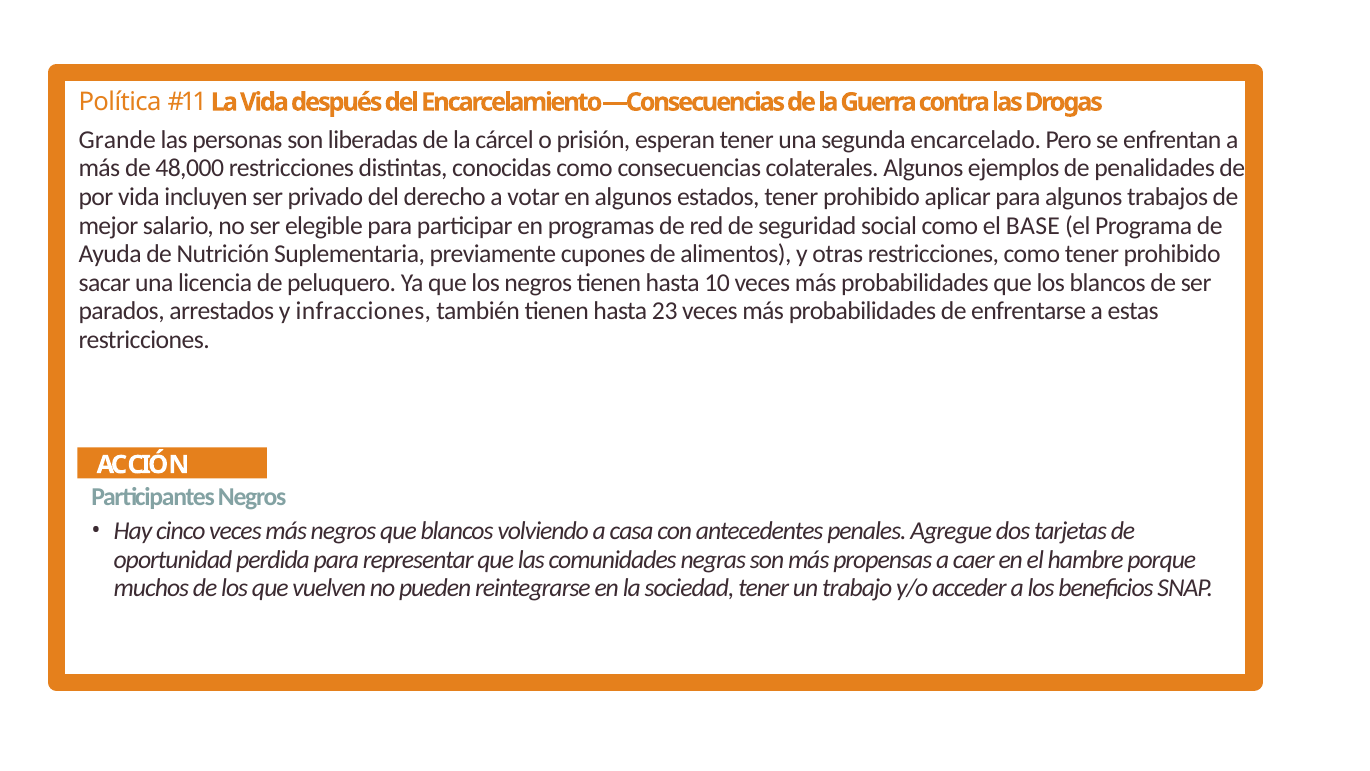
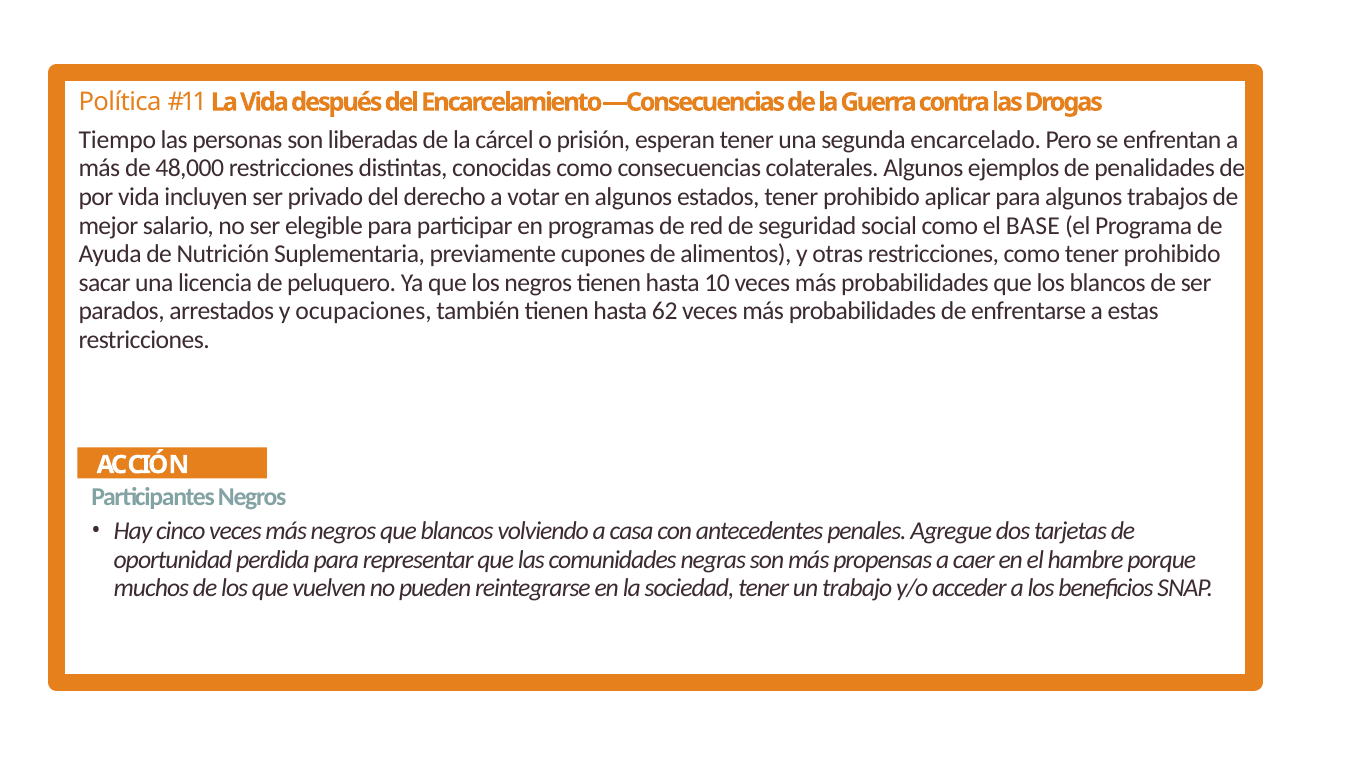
Grande: Grande -> Tiempo
infracciones: infracciones -> ocupaciones
23: 23 -> 62
